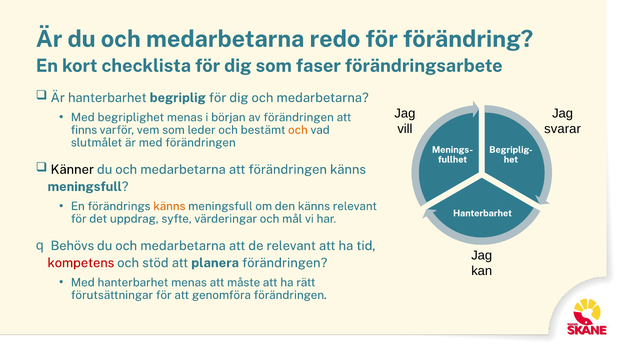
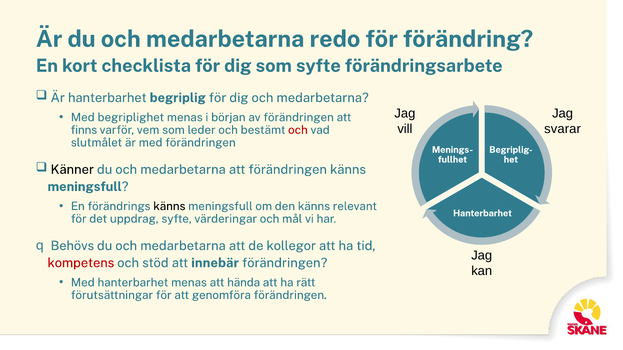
som faser: faser -> syfte
och at (298, 130) colour: orange -> red
känns at (169, 206) colour: orange -> black
de relevant: relevant -> kollegor
planera: planera -> innebär
måste: måste -> hända
